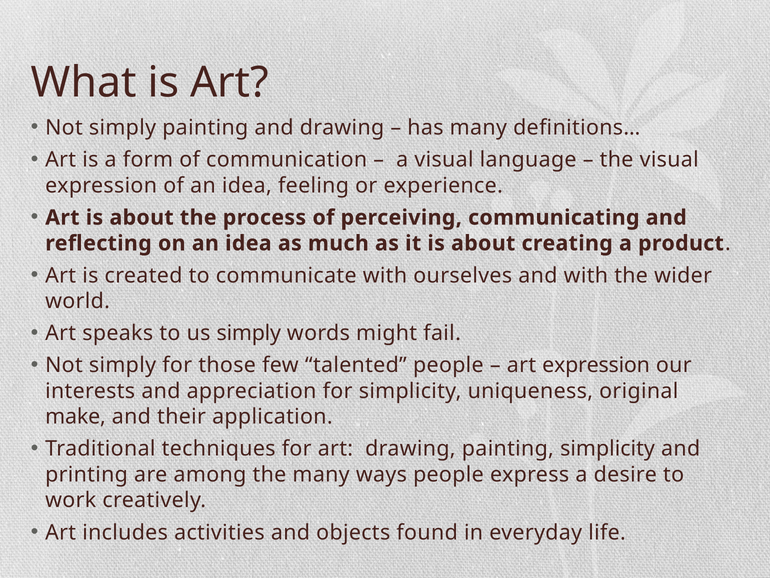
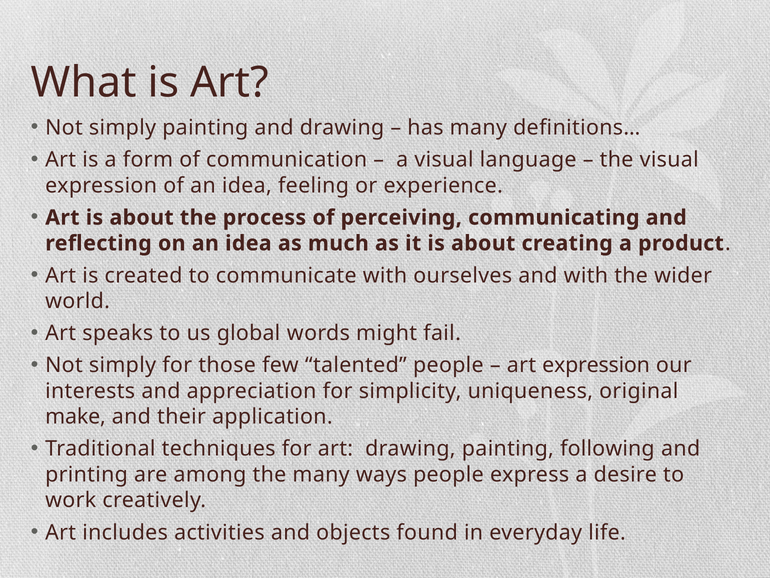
us simply: simply -> global
painting simplicity: simplicity -> following
